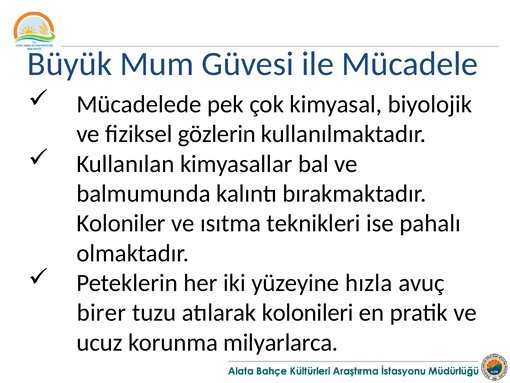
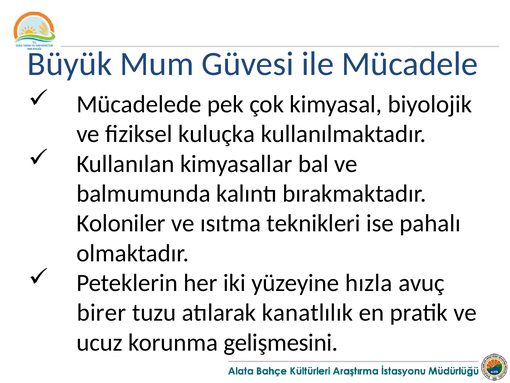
gözlerin: gözlerin -> kuluçka
kolonileri: kolonileri -> kanatlılık
milyarlarca: milyarlarca -> gelişmesini
